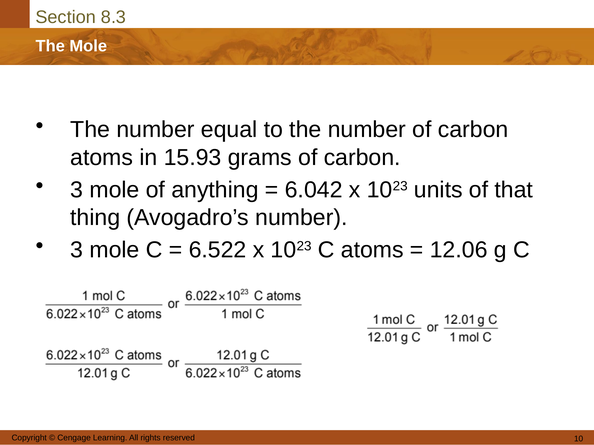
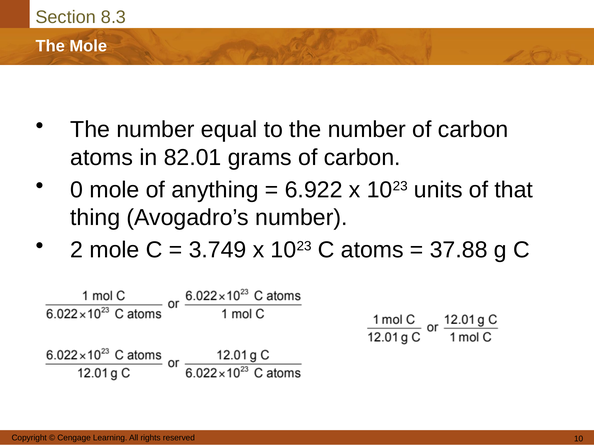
15.93: 15.93 -> 82.01
3 at (77, 190): 3 -> 0
6.042: 6.042 -> 6.922
3 at (77, 250): 3 -> 2
6.522: 6.522 -> 3.749
12.06: 12.06 -> 37.88
